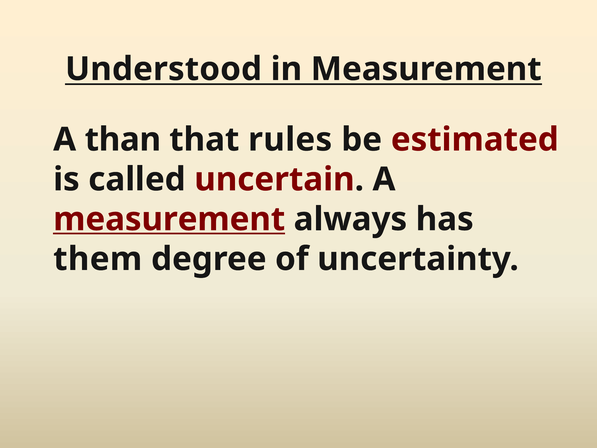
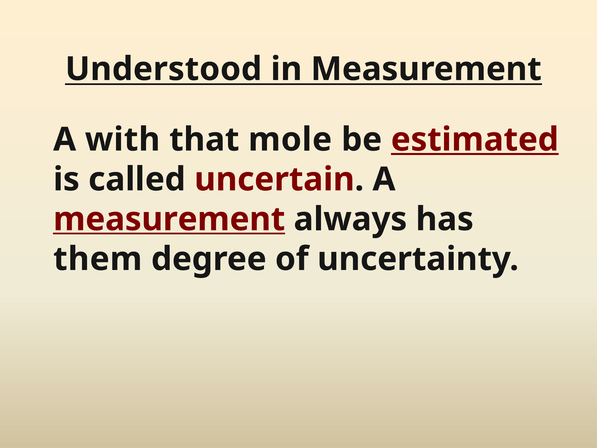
than: than -> with
rules: rules -> mole
estimated underline: none -> present
